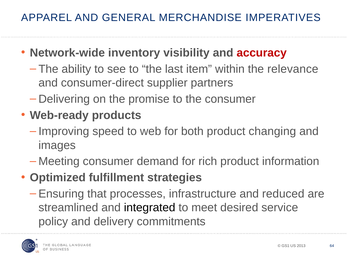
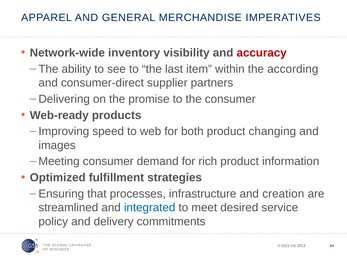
relevance: relevance -> according
reduced: reduced -> creation
integrated colour: black -> blue
